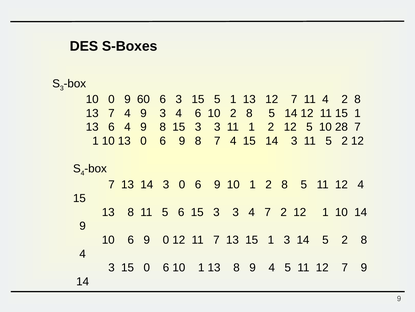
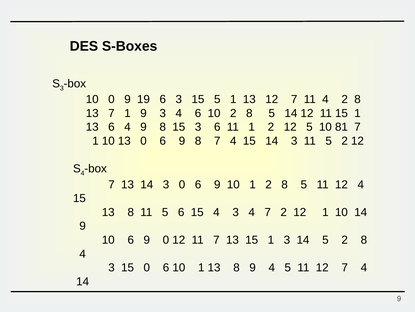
60: 60 -> 19
13 7 4: 4 -> 1
8 15 3 3: 3 -> 6
28: 28 -> 81
6 15 3: 3 -> 4
12 7 9: 9 -> 4
